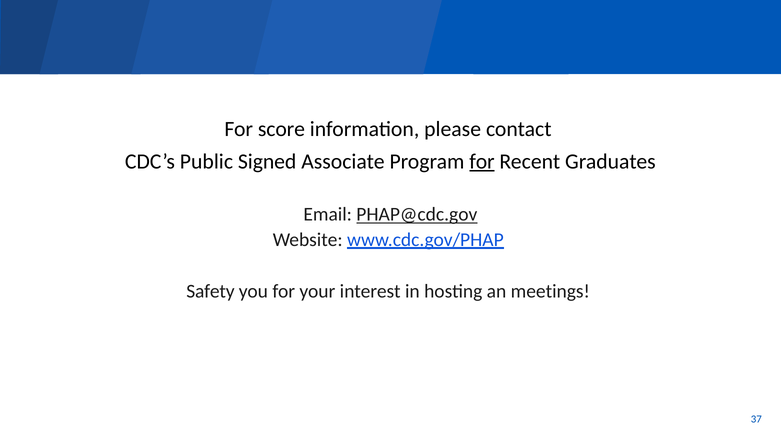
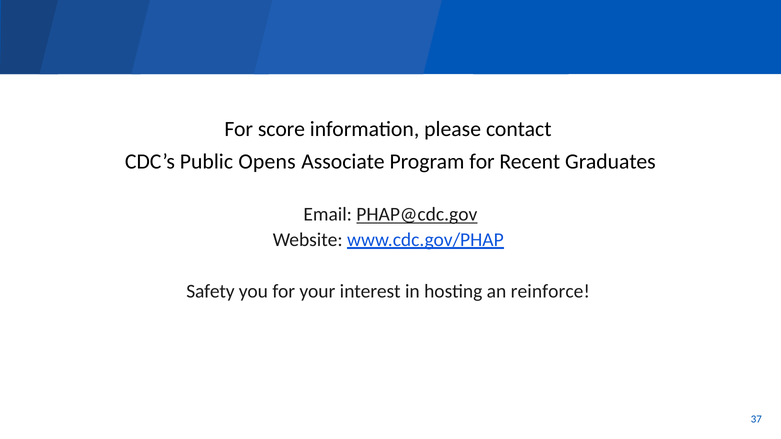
Signed: Signed -> Opens
for at (482, 161) underline: present -> none
meetings: meetings -> reinforce
